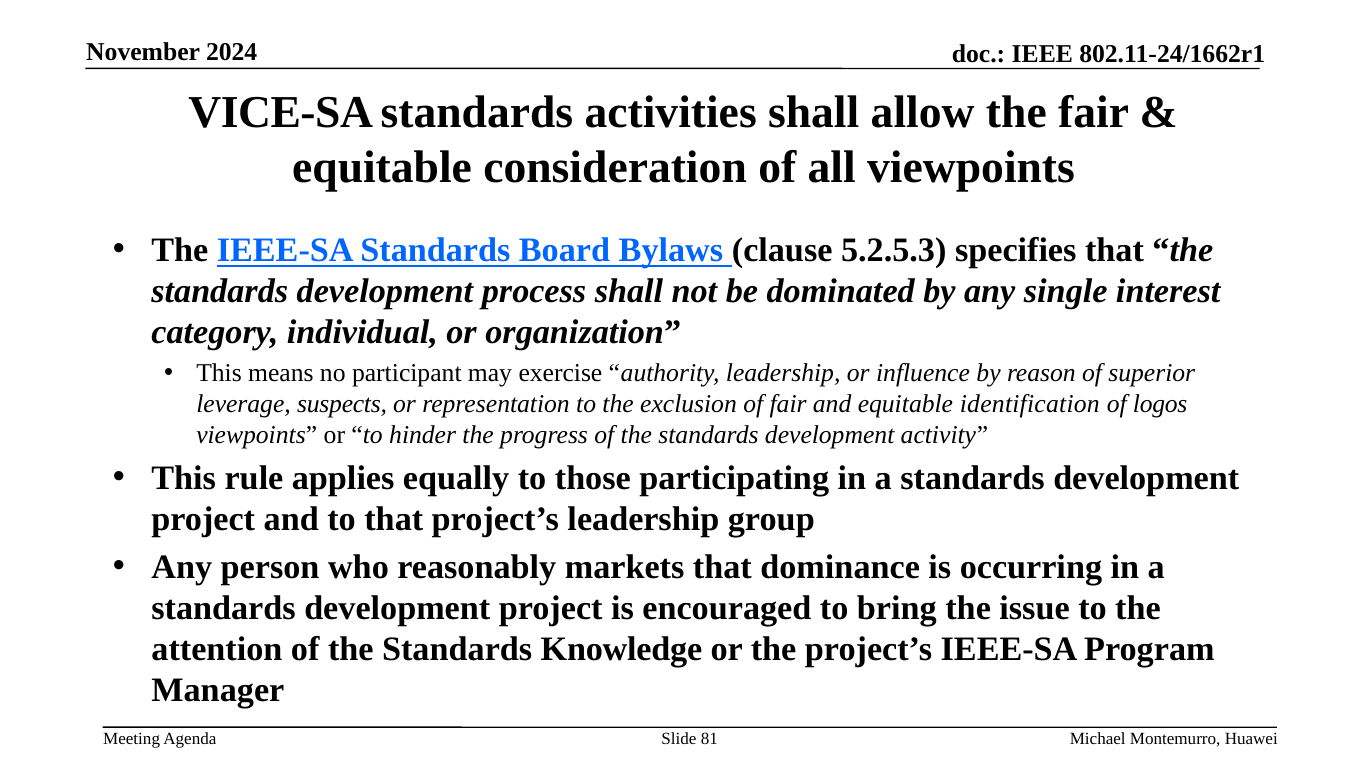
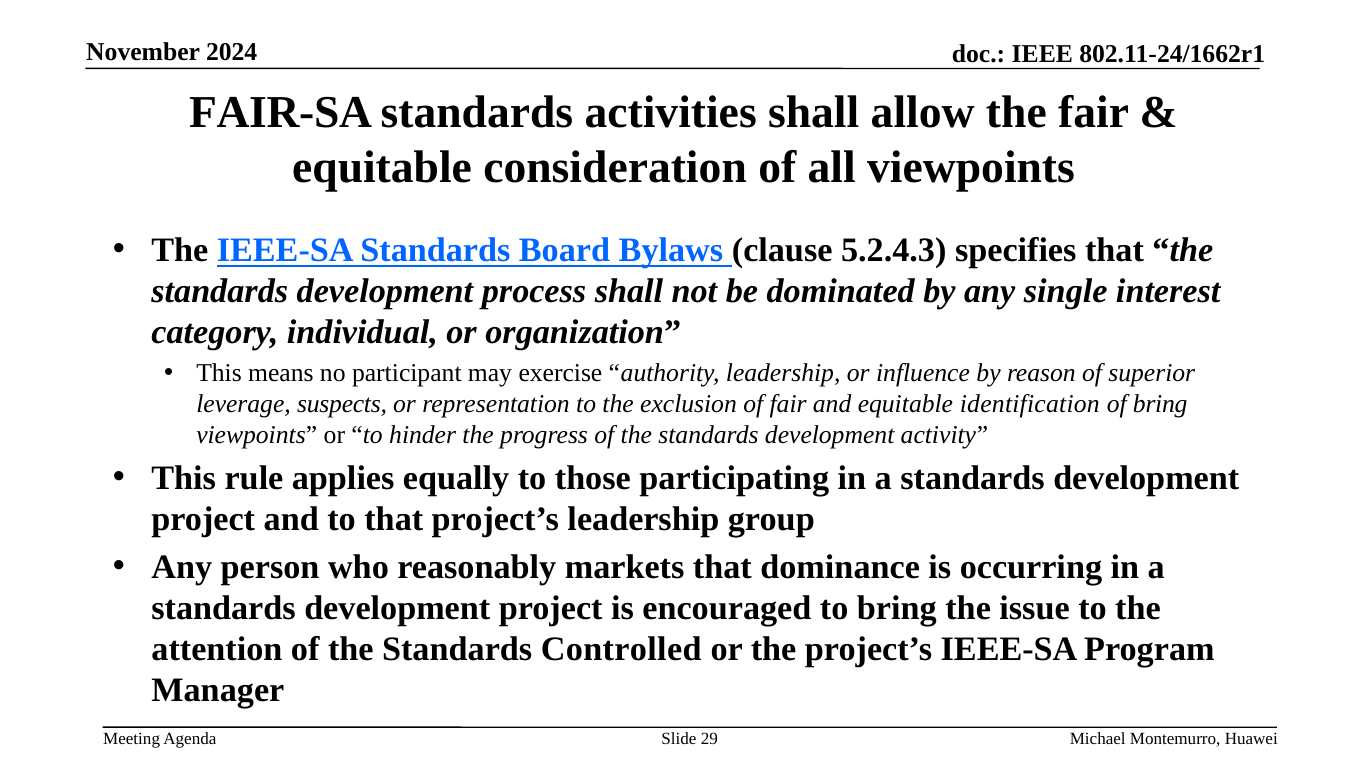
VICE-SA: VICE-SA -> FAIR-SA
5.2.5.3: 5.2.5.3 -> 5.2.4.3
of logos: logos -> bring
Knowledge: Knowledge -> Controlled
81: 81 -> 29
